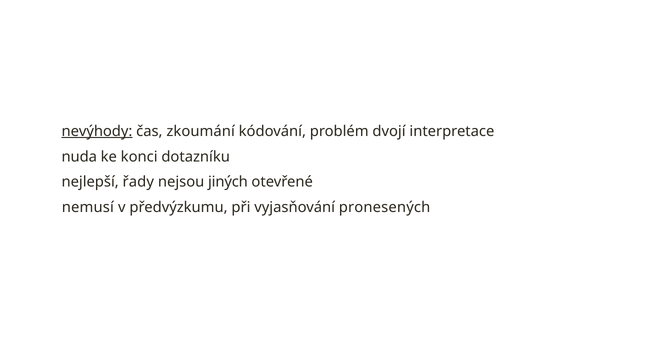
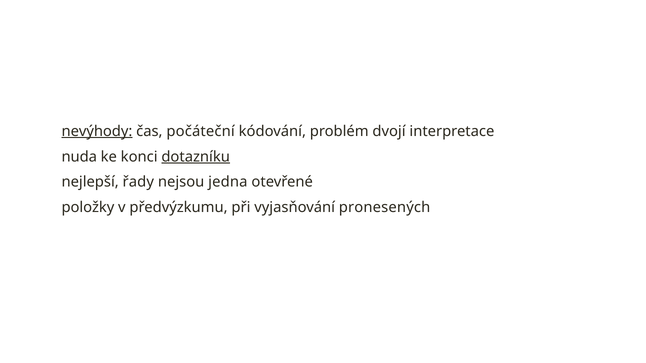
zkoumání: zkoumání -> počáteční
dotazníku underline: none -> present
jiných: jiných -> jedna
nemusí: nemusí -> položky
